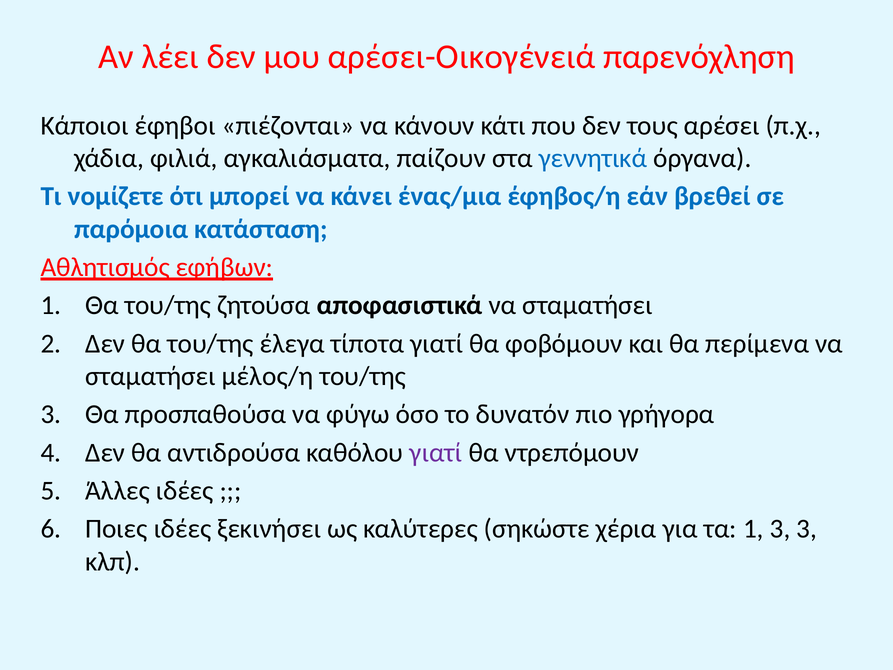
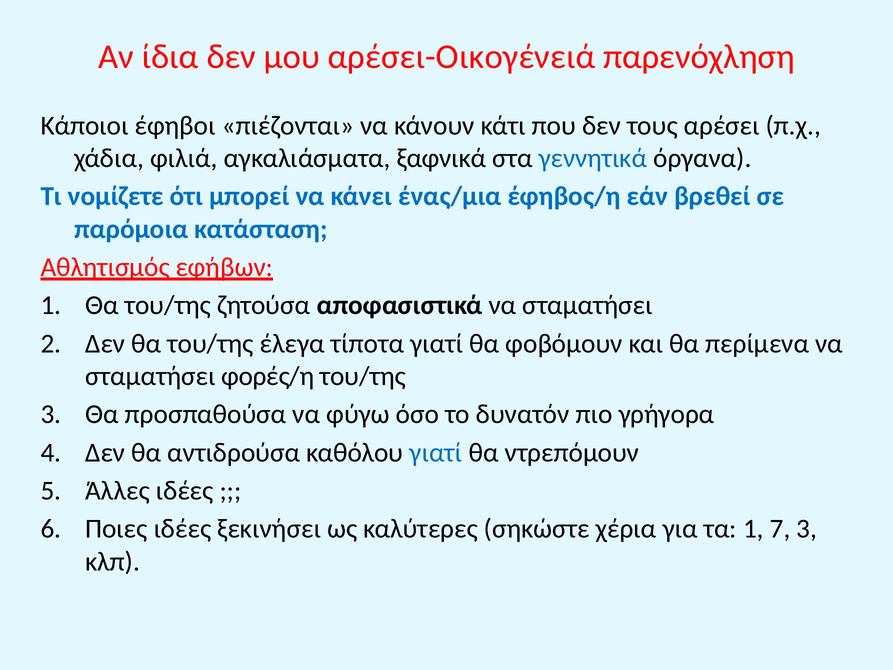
λέει: λέει -> ίδια
παίζουν: παίζουν -> ξαφνικά
μέλος/η: μέλος/η -> φορές/η
γιατί at (436, 452) colour: purple -> blue
1 3: 3 -> 7
